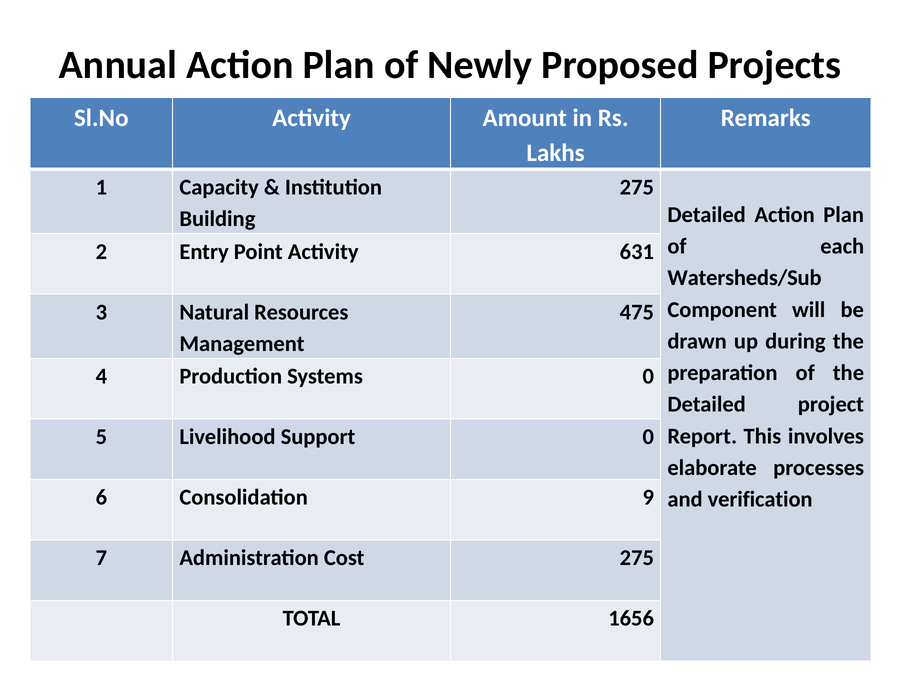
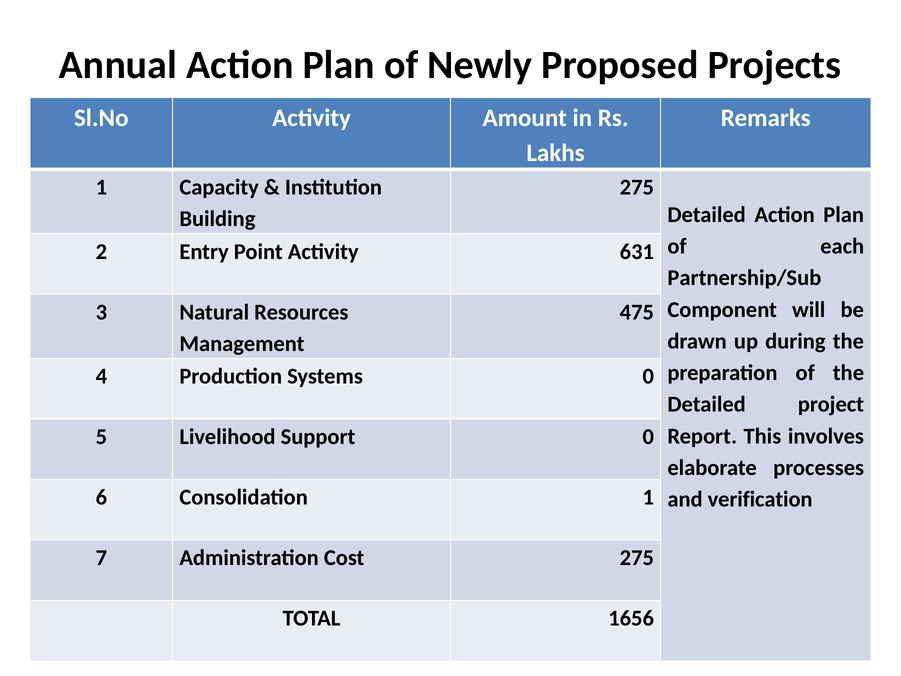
Watersheds/Sub: Watersheds/Sub -> Partnership/Sub
Consolidation 9: 9 -> 1
